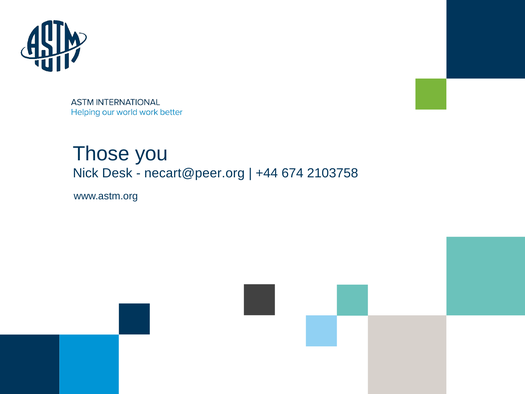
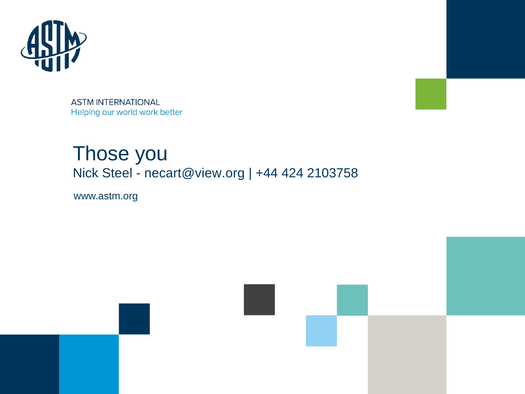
Desk: Desk -> Steel
necart@peer.org: necart@peer.org -> necart@view.org
674: 674 -> 424
